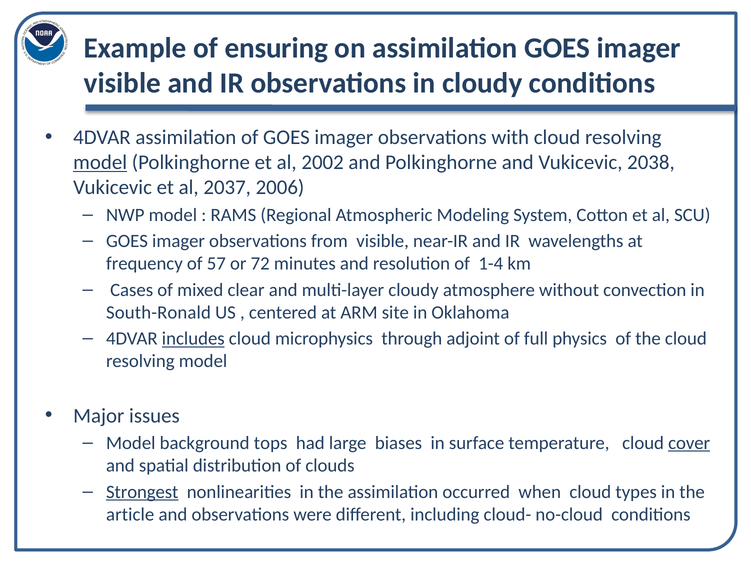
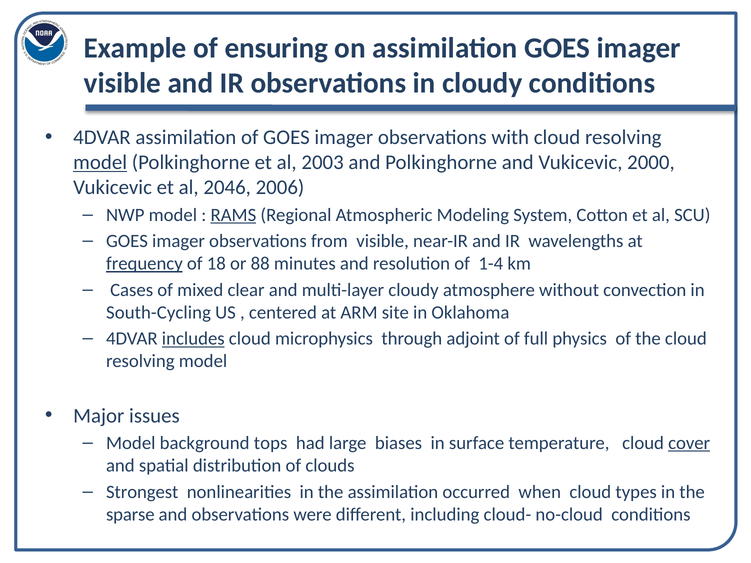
2002: 2002 -> 2003
2038: 2038 -> 2000
2037: 2037 -> 2046
RAMS underline: none -> present
frequency underline: none -> present
57: 57 -> 18
72: 72 -> 88
South-Ronald: South-Ronald -> South-Cycling
Strongest underline: present -> none
article: article -> sparse
